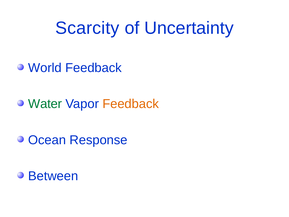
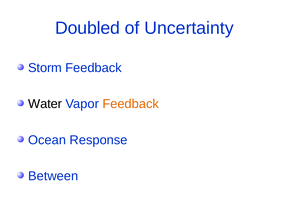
Scarcity: Scarcity -> Doubled
World: World -> Storm
Water colour: green -> black
